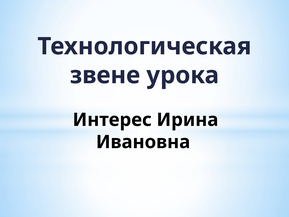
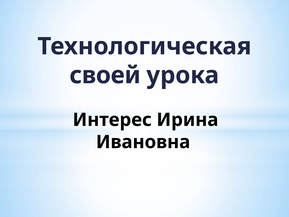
звене: звене -> своей
